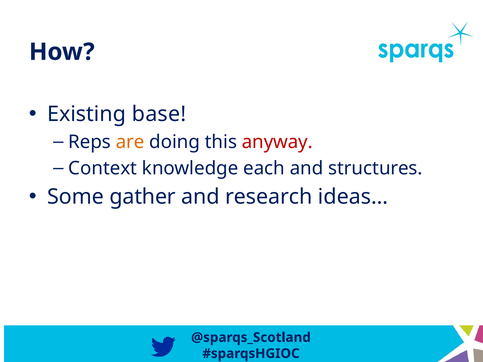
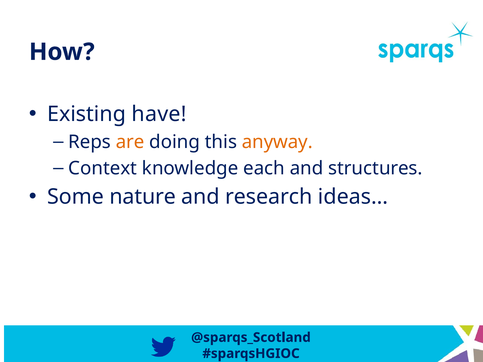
base: base -> have
anyway colour: red -> orange
gather: gather -> nature
